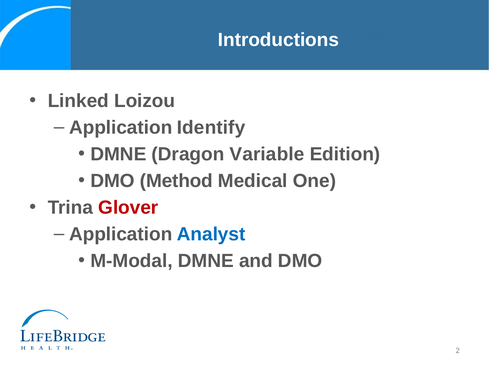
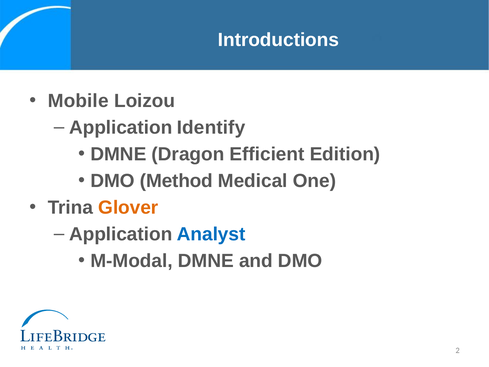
Linked: Linked -> Mobile
Variable: Variable -> Efficient
Glover colour: red -> orange
